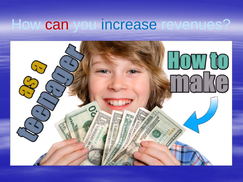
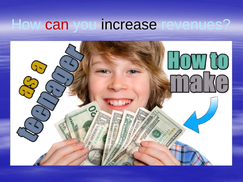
increase colour: blue -> black
